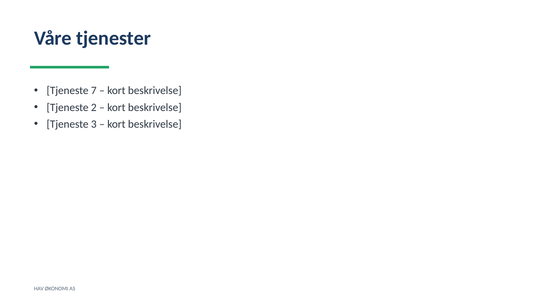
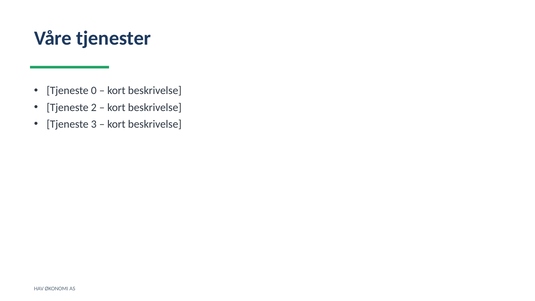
7: 7 -> 0
